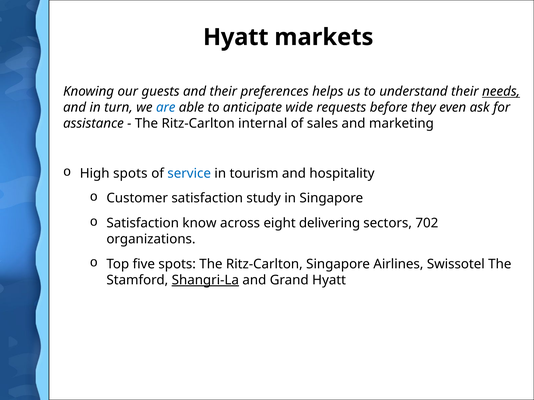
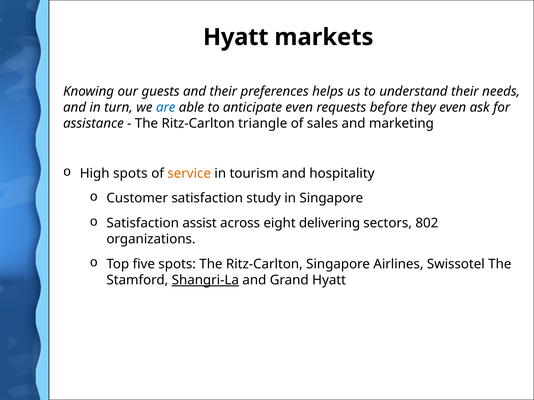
needs underline: present -> none
anticipate wide: wide -> even
internal: internal -> triangle
service colour: blue -> orange
know: know -> assist
702: 702 -> 802
